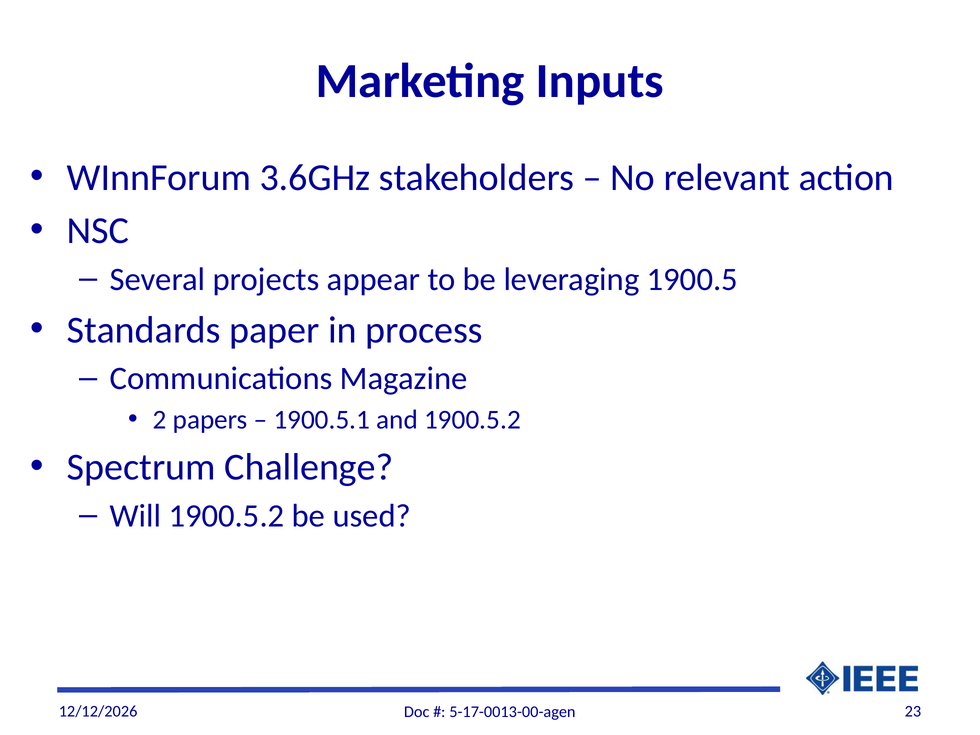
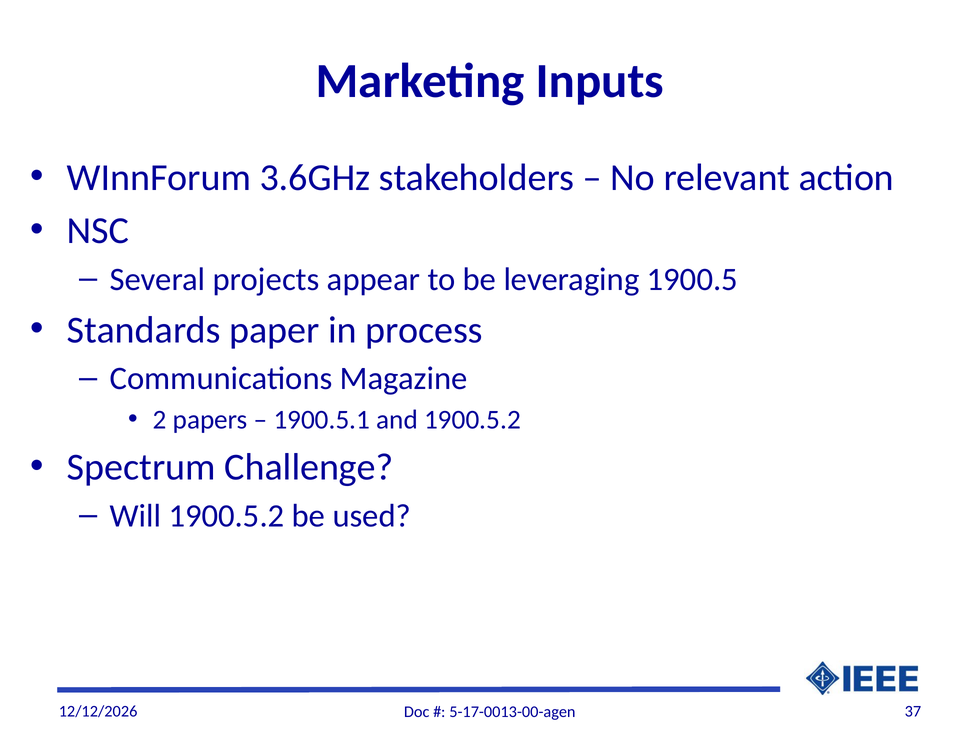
23: 23 -> 37
